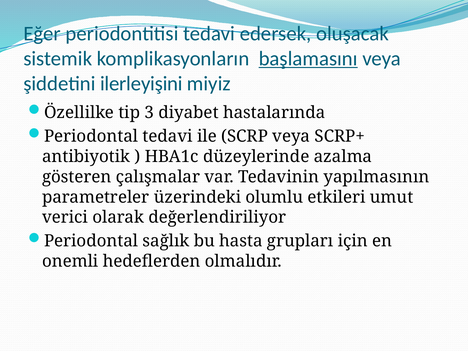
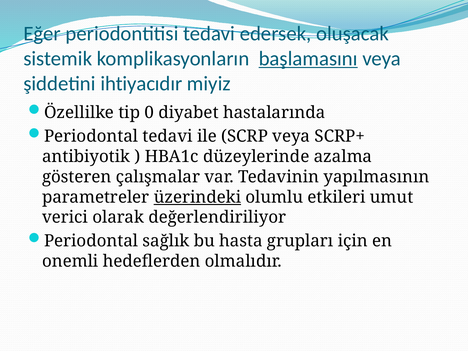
ilerleyişini: ilerleyişini -> ihtiyacıdır
3: 3 -> 0
üzerindeki underline: none -> present
